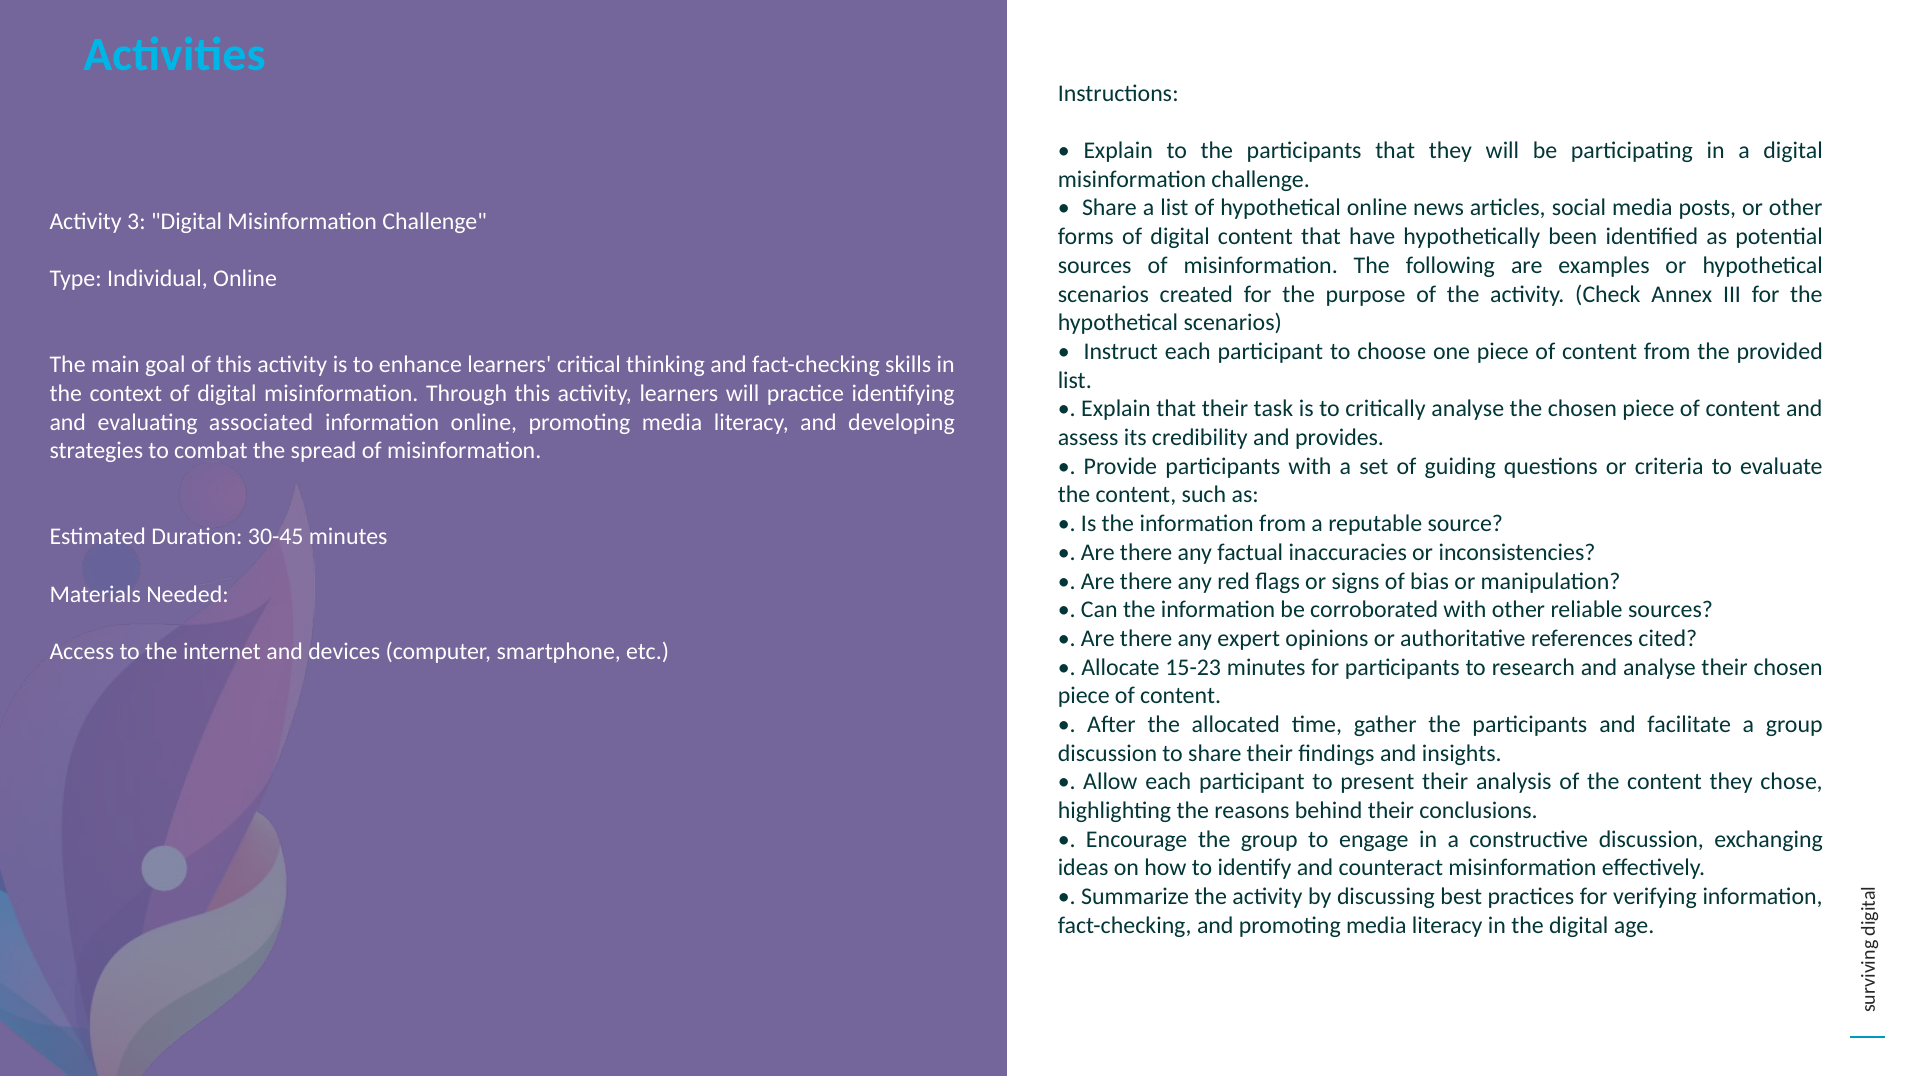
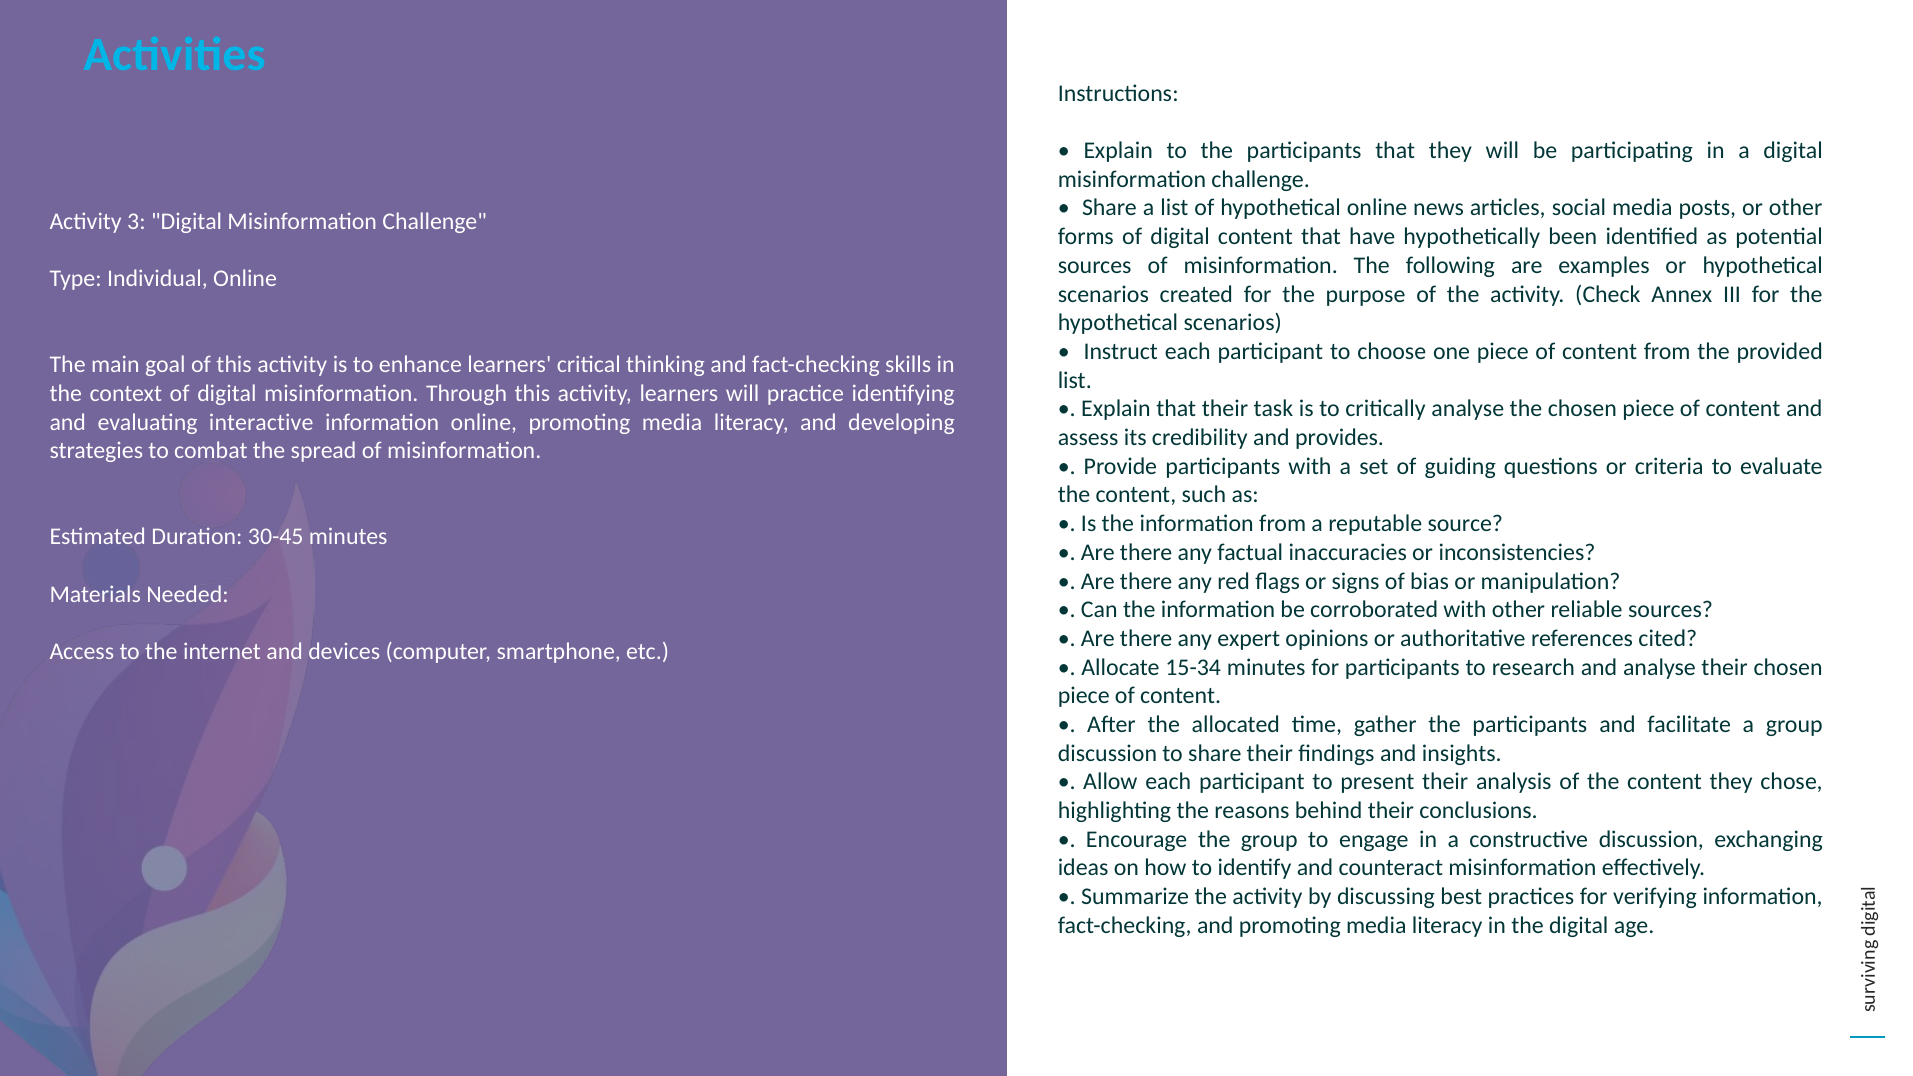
associated: associated -> interactive
15-23: 15-23 -> 15-34
